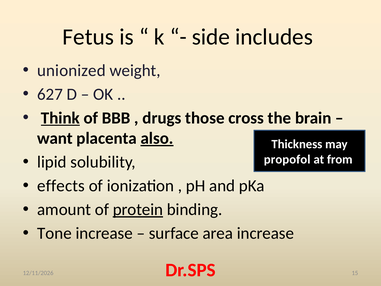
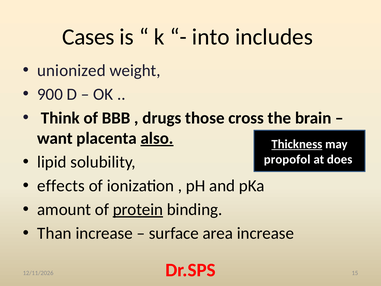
Fetus: Fetus -> Cases
side: side -> into
627: 627 -> 900
Think underline: present -> none
Thickness underline: none -> present
from: from -> does
Tone: Tone -> Than
